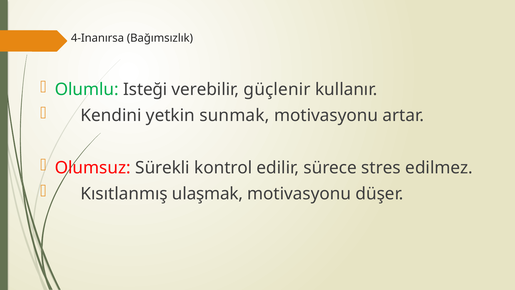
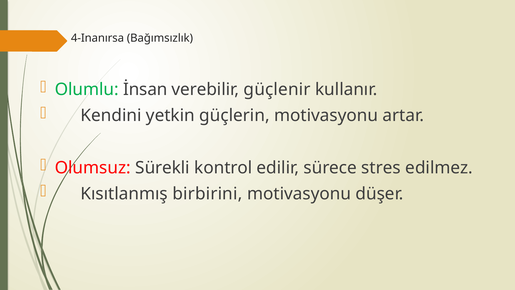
Isteği: Isteği -> İnsan
sunmak: sunmak -> güçlerin
ulaşmak: ulaşmak -> birbirini
